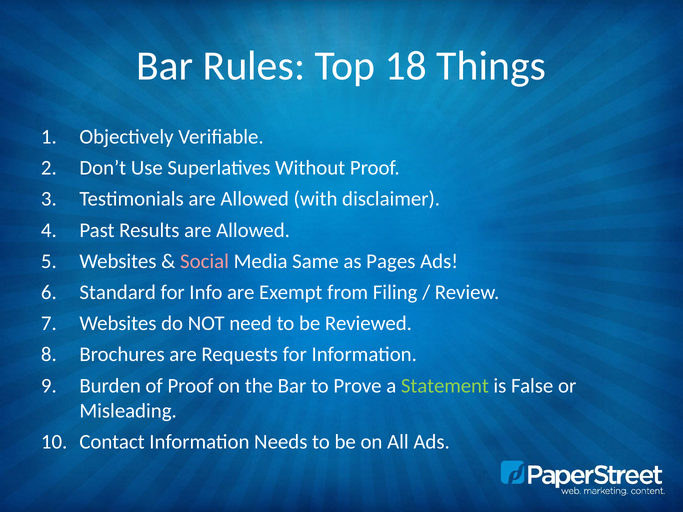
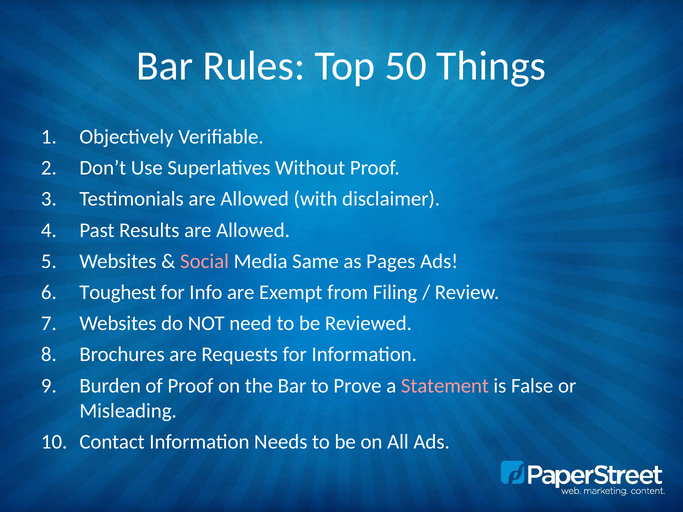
18: 18 -> 50
Standard: Standard -> Toughest
Statement colour: light green -> pink
